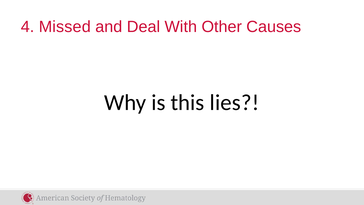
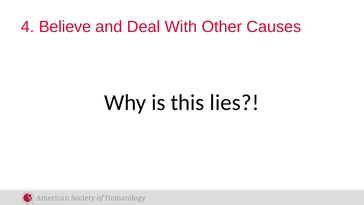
Missed: Missed -> Believe
